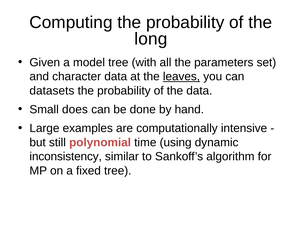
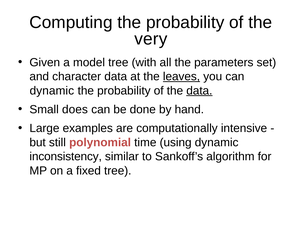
long: long -> very
datasets at (52, 90): datasets -> dynamic
data at (199, 90) underline: none -> present
